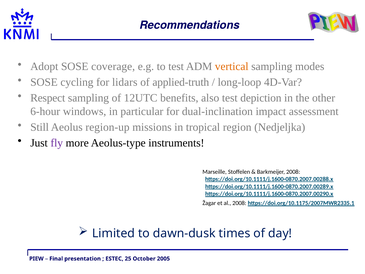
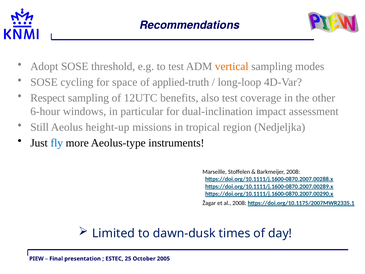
coverage: coverage -> threshold
lidars: lidars -> space
depiction: depiction -> coverage
region-up: region-up -> height-up
fly colour: purple -> blue
